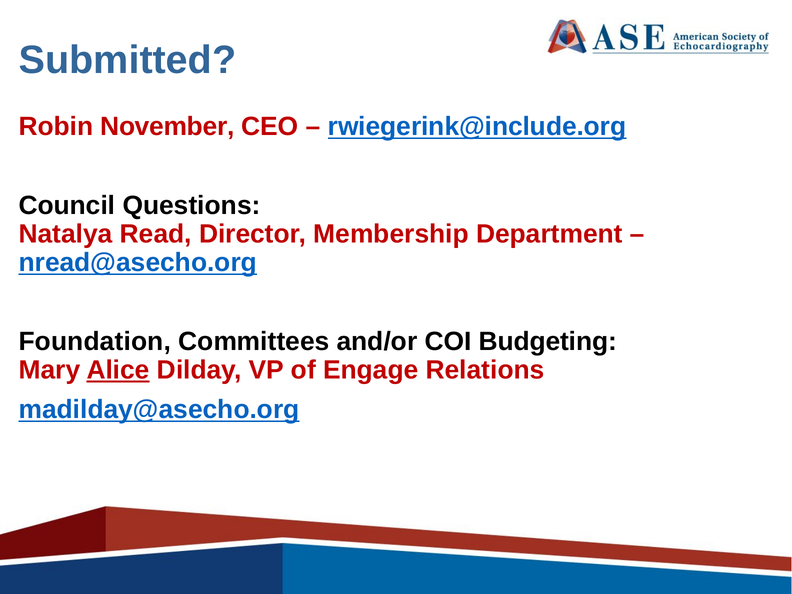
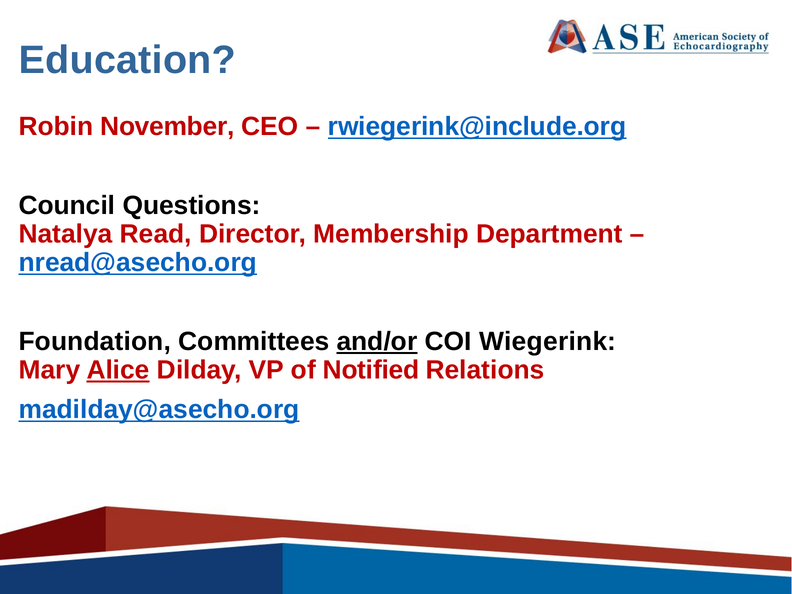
Submitted: Submitted -> Education
and/or underline: none -> present
Budgeting: Budgeting -> Wiegerink
Engage: Engage -> Notified
